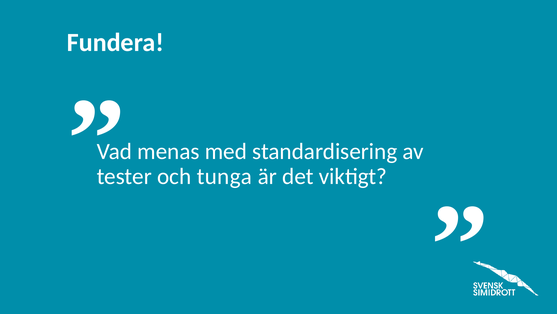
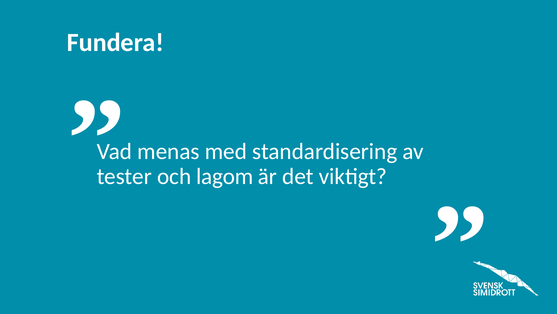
tunga: tunga -> lagom
